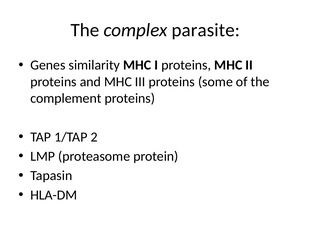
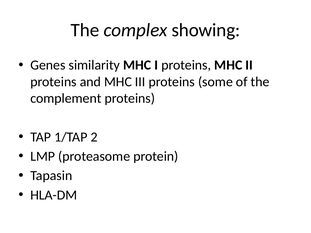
parasite: parasite -> showing
